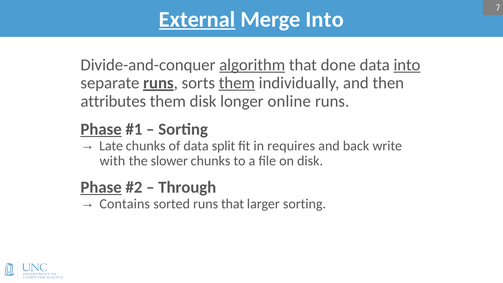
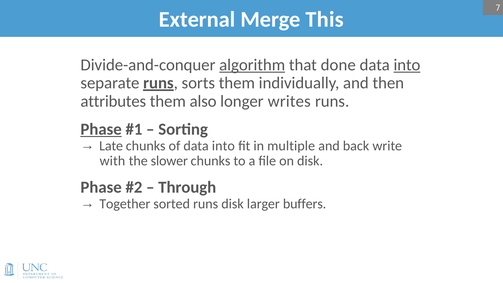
External underline: present -> none
Merge Into: Into -> This
them at (237, 83) underline: present -> none
them disk: disk -> also
online: online -> writes
of data split: split -> into
requires: requires -> multiple
Phase at (101, 187) underline: present -> none
Contains: Contains -> Together
runs that: that -> disk
larger sorting: sorting -> buffers
